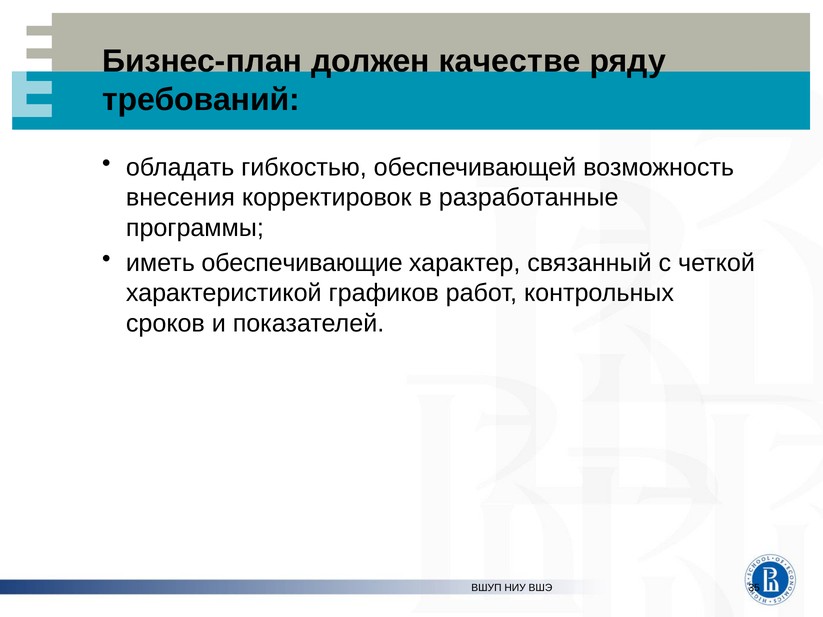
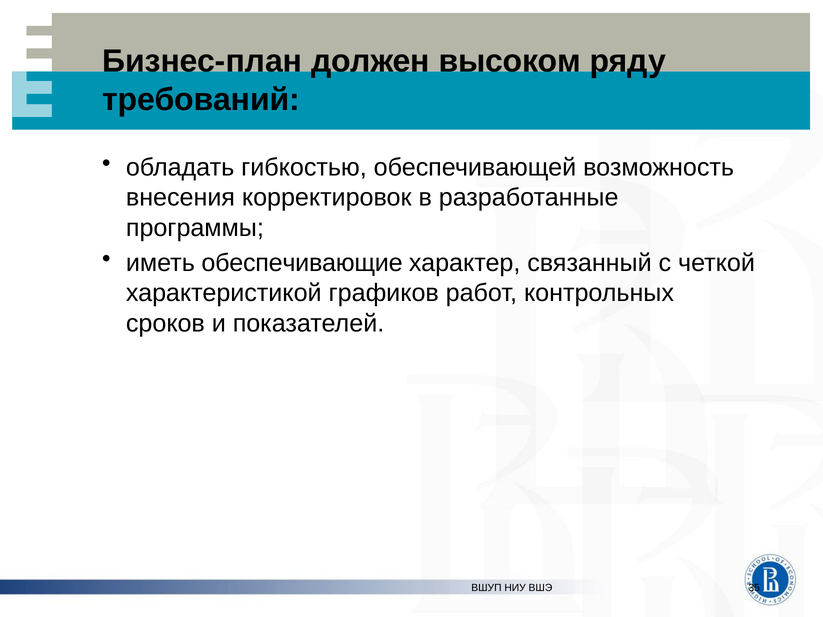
качестве: качестве -> высоком
